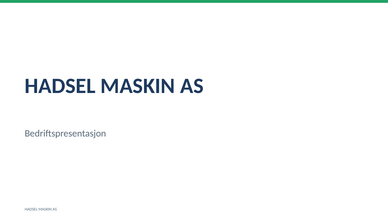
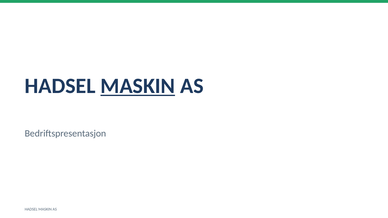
MASKIN at (138, 86) underline: none -> present
